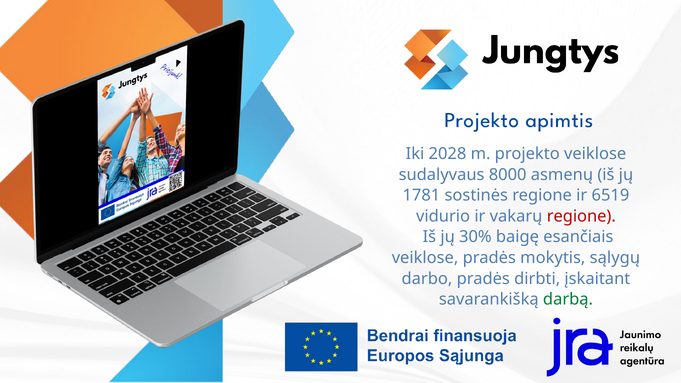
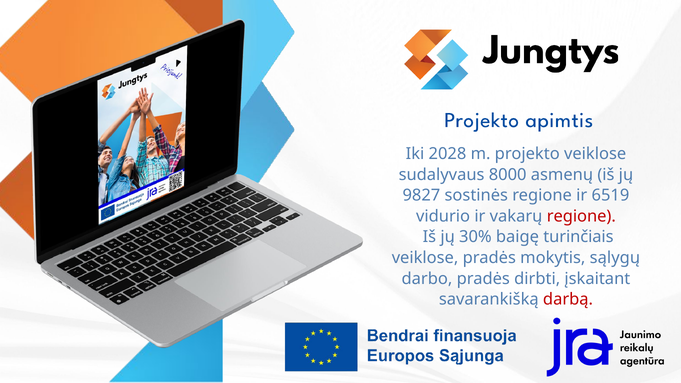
1781: 1781 -> 9827
esančiais: esančiais -> turinčiais
darbą colour: green -> red
